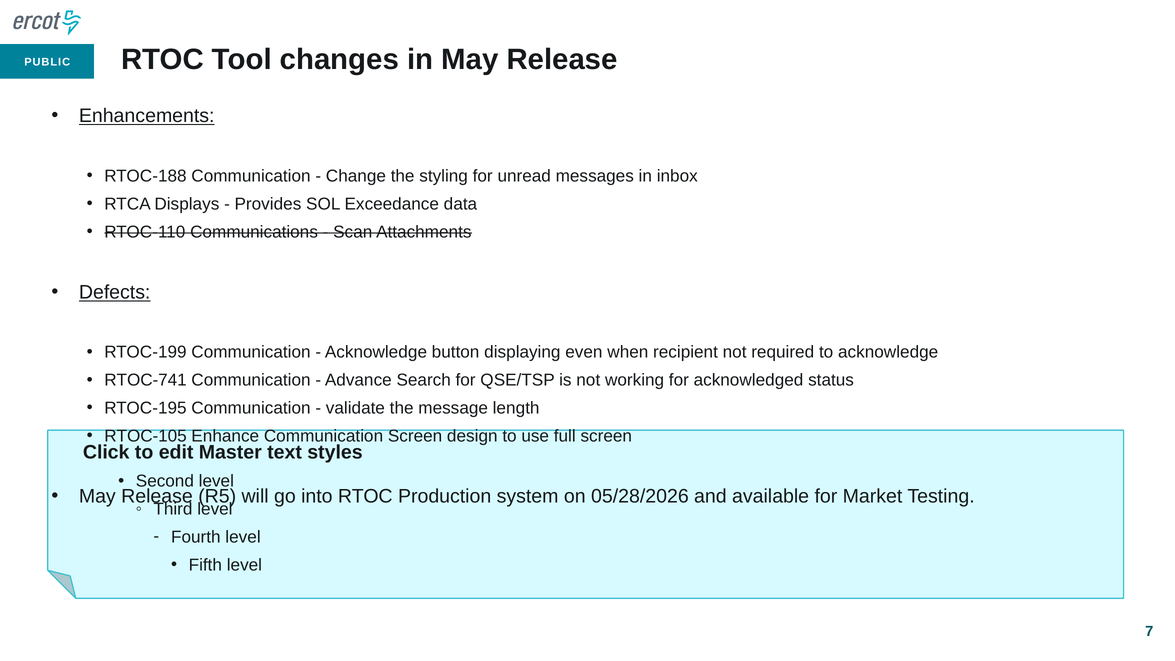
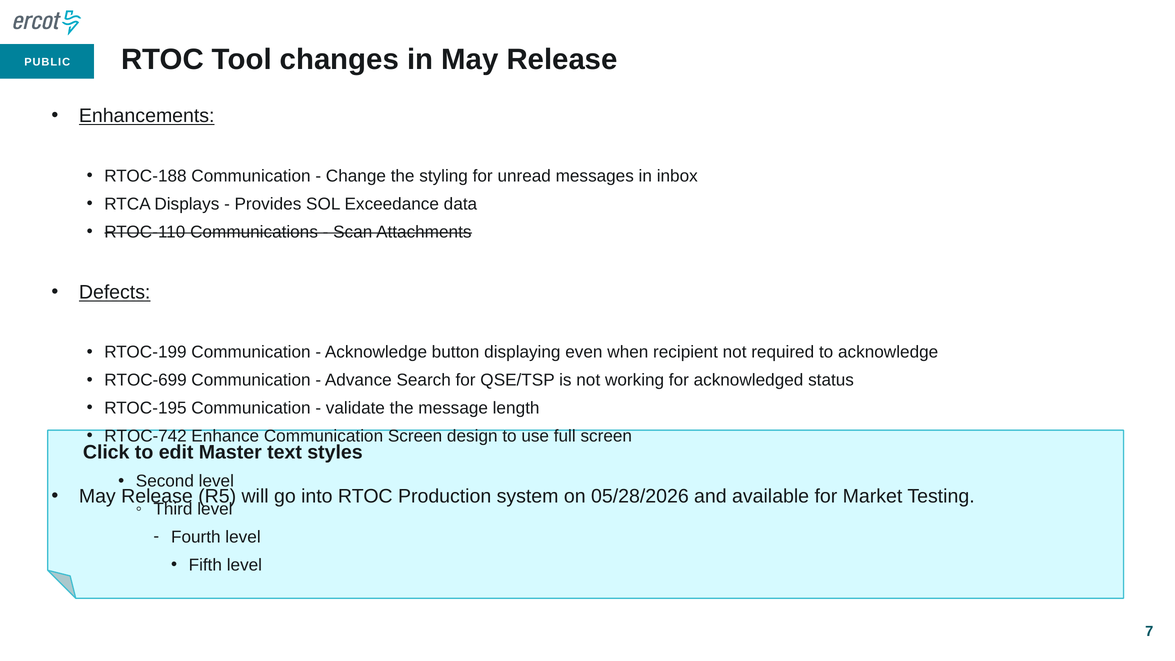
RTOC-741: RTOC-741 -> RTOC-699
RTOC-105: RTOC-105 -> RTOC-742
